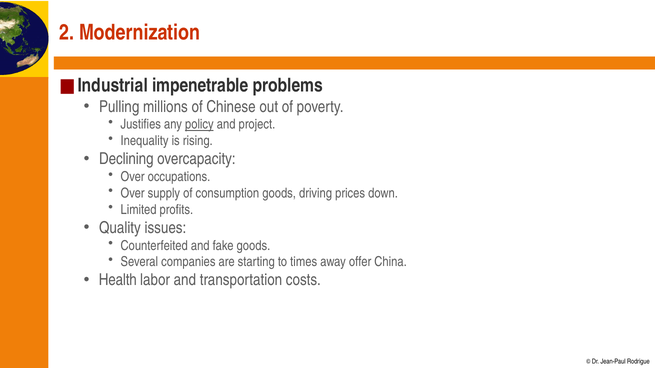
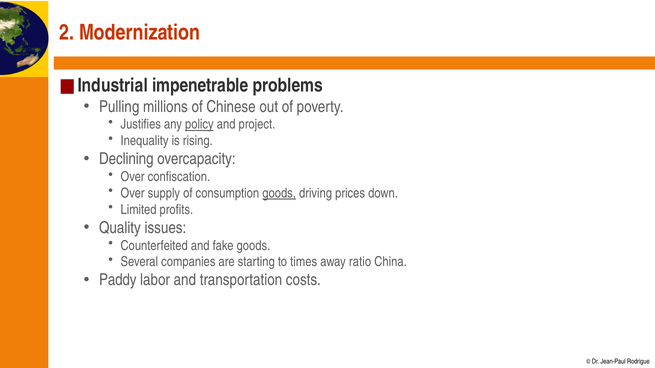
occupations: occupations -> confiscation
goods at (279, 193) underline: none -> present
offer: offer -> ratio
Health: Health -> Paddy
